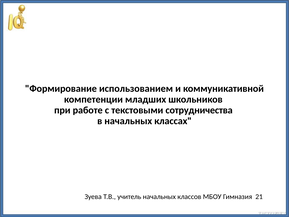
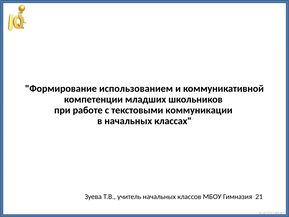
сотрудничества: сотрудничества -> коммуникации
